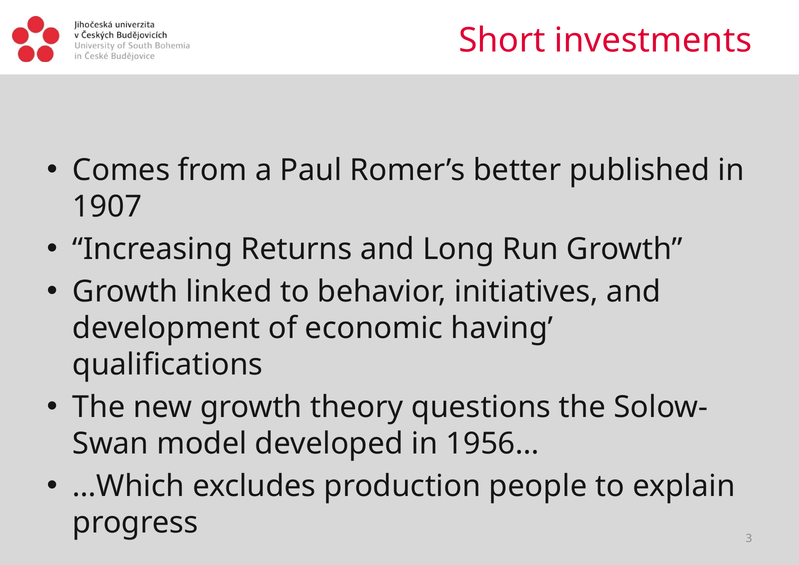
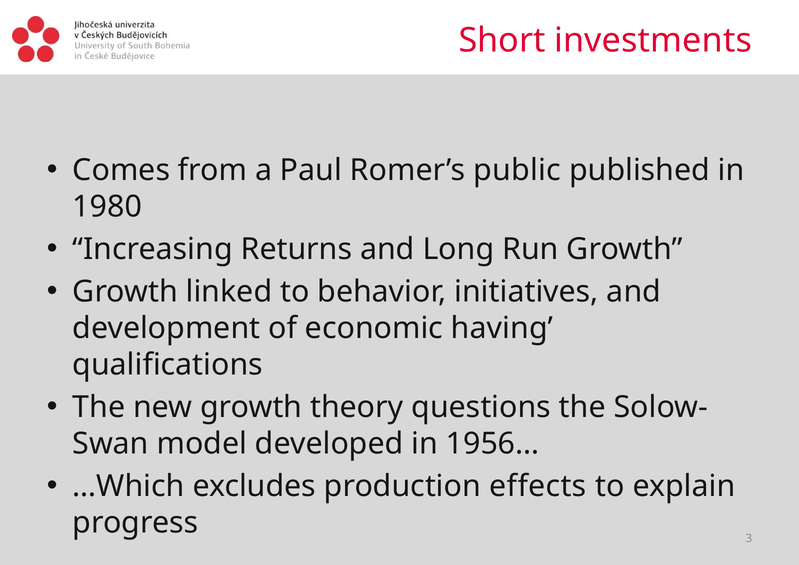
better: better -> public
1907: 1907 -> 1980
people: people -> effects
